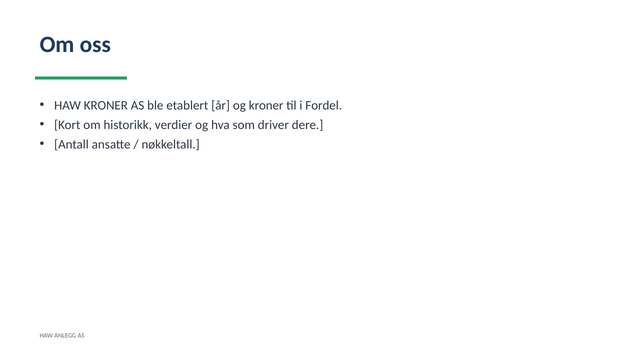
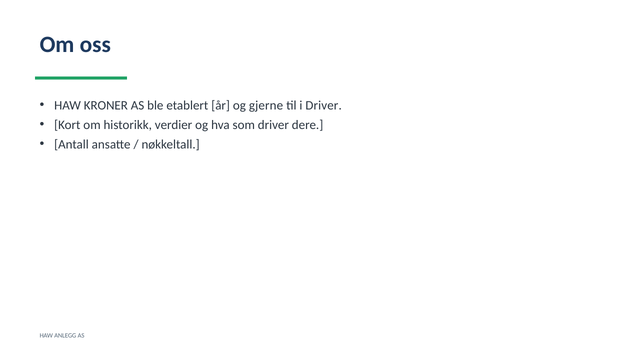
og kroner: kroner -> gjerne
i Fordel: Fordel -> Driver
